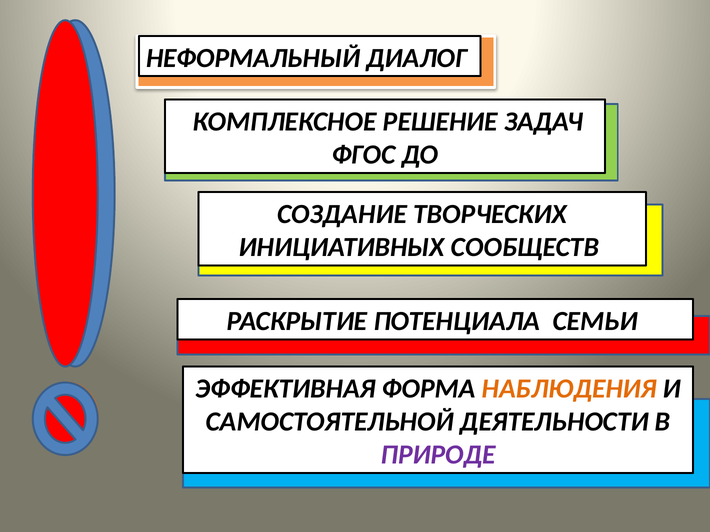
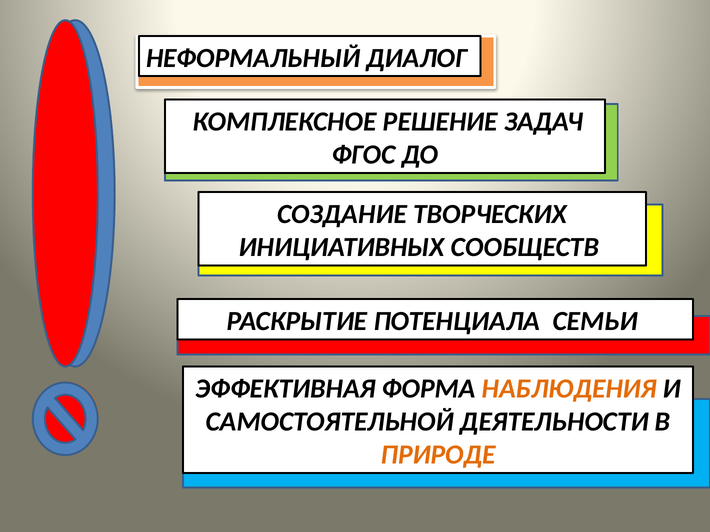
ПРИРОДЕ colour: purple -> orange
